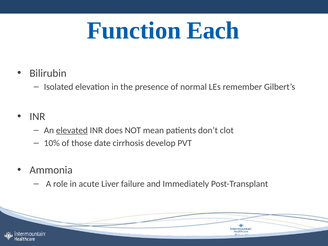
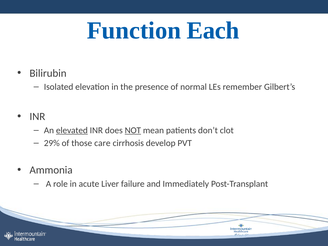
NOT underline: none -> present
10%: 10% -> 29%
date: date -> care
